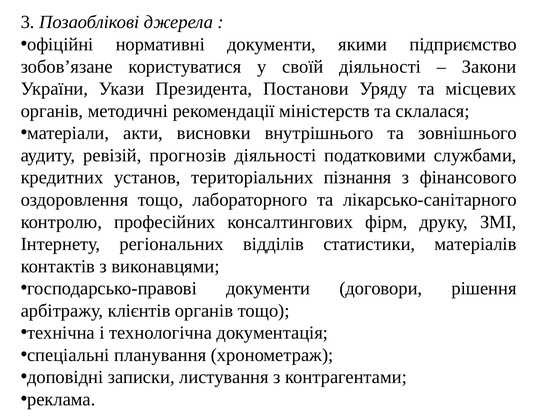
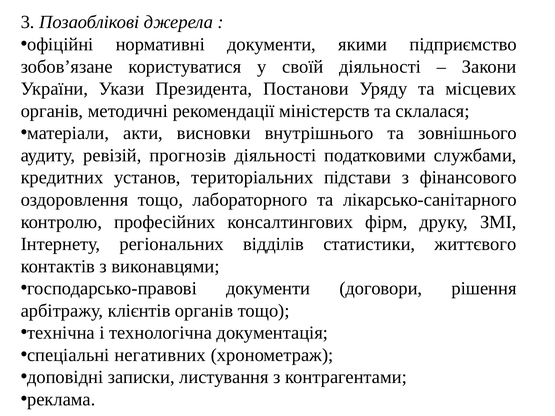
пізнання: пізнання -> підстави
матеріалів: матеріалів -> життєвого
планування: планування -> негативних
